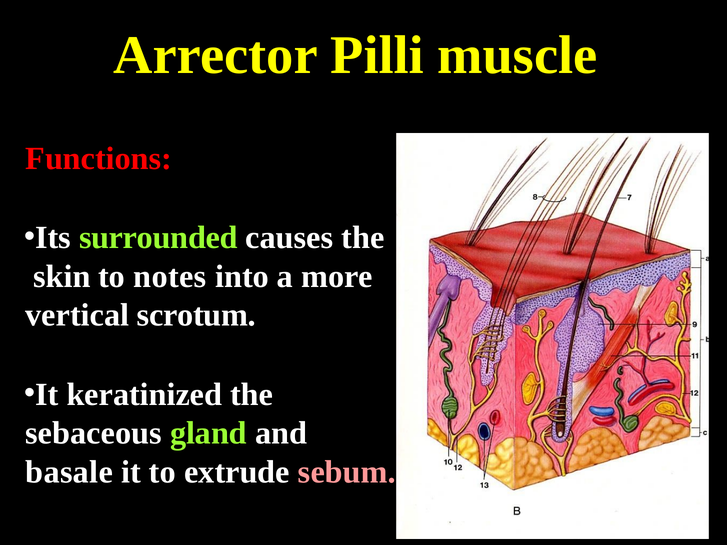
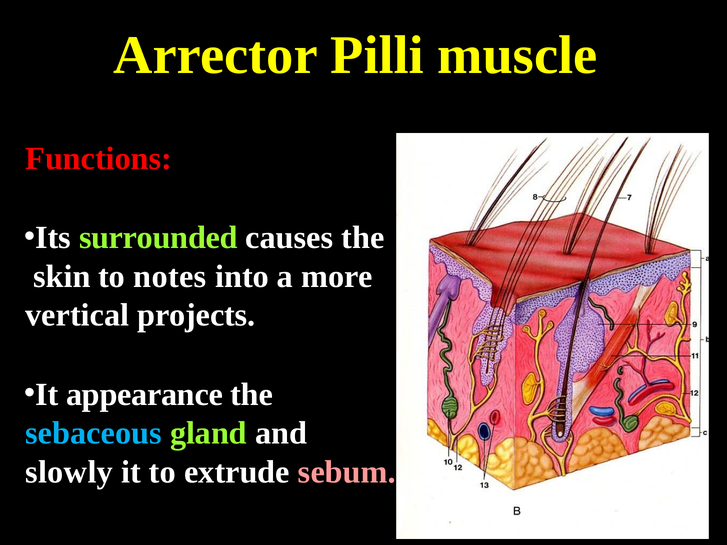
scrotum: scrotum -> projects
keratinized: keratinized -> appearance
sebaceous colour: white -> light blue
basale: basale -> slowly
